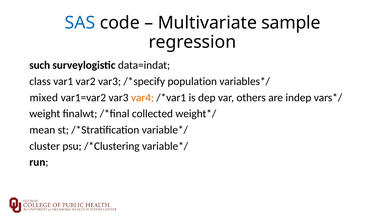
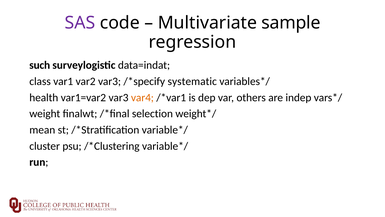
SAS colour: blue -> purple
population: population -> systematic
mixed: mixed -> health
collected: collected -> selection
